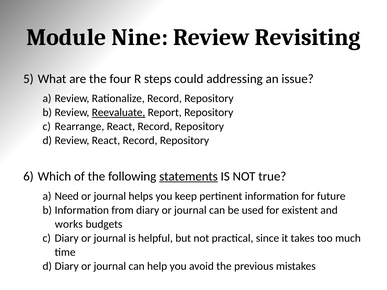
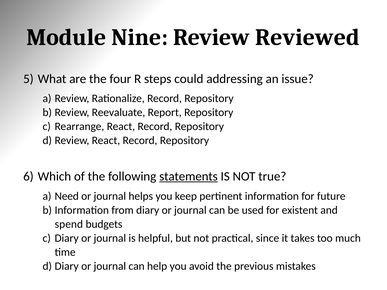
Revisiting: Revisiting -> Reviewed
Reevaluate underline: present -> none
works: works -> spend
